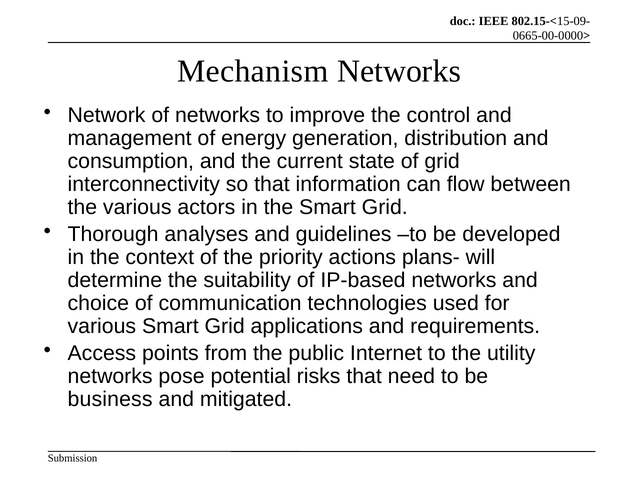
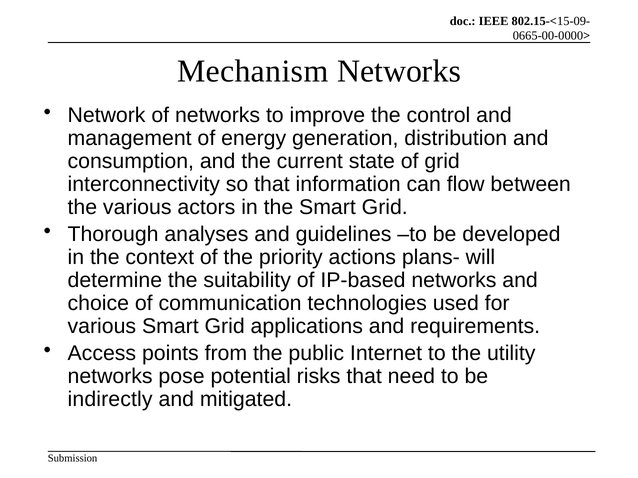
business: business -> indirectly
